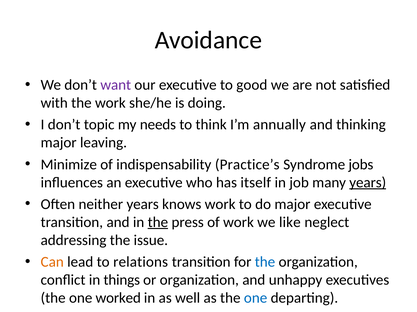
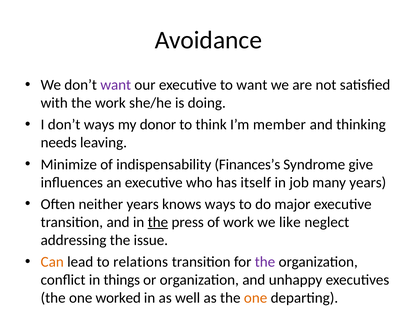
to good: good -> want
don’t topic: topic -> ways
needs: needs -> donor
annually: annually -> member
major at (59, 143): major -> needs
Practice’s: Practice’s -> Finances’s
jobs: jobs -> give
years at (368, 183) underline: present -> none
knows work: work -> ways
the at (265, 263) colour: blue -> purple
one at (256, 299) colour: blue -> orange
